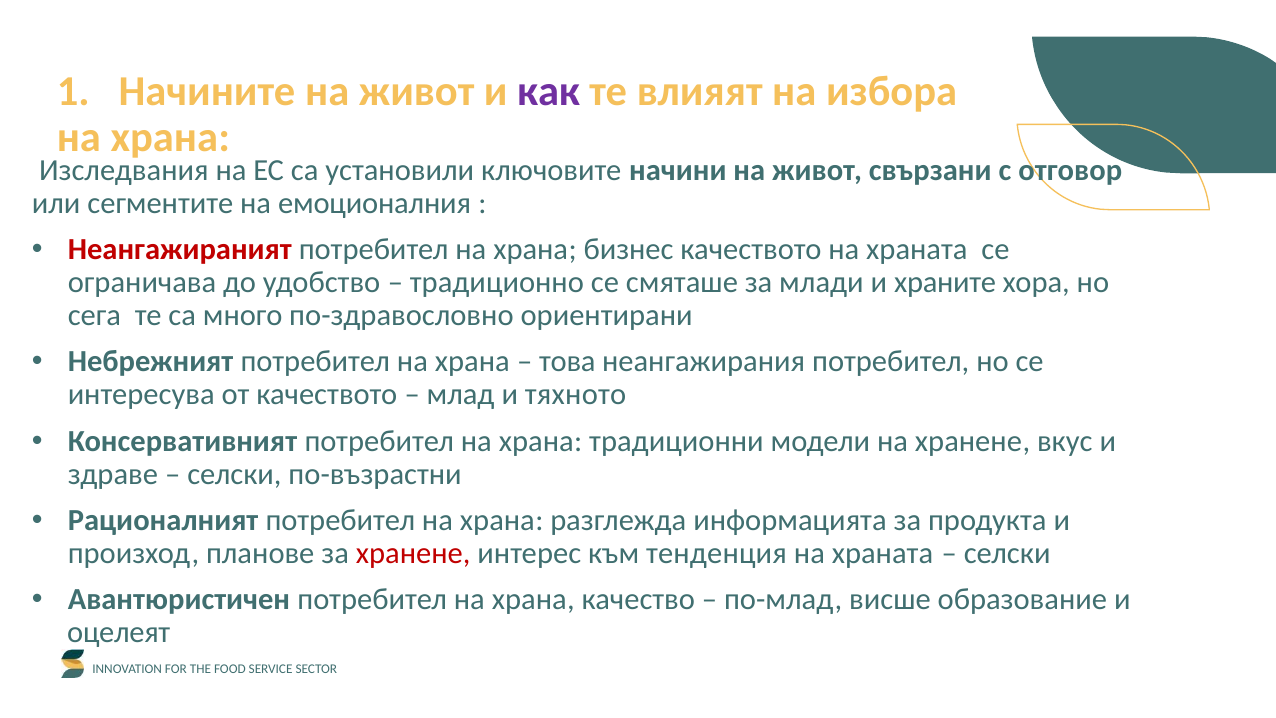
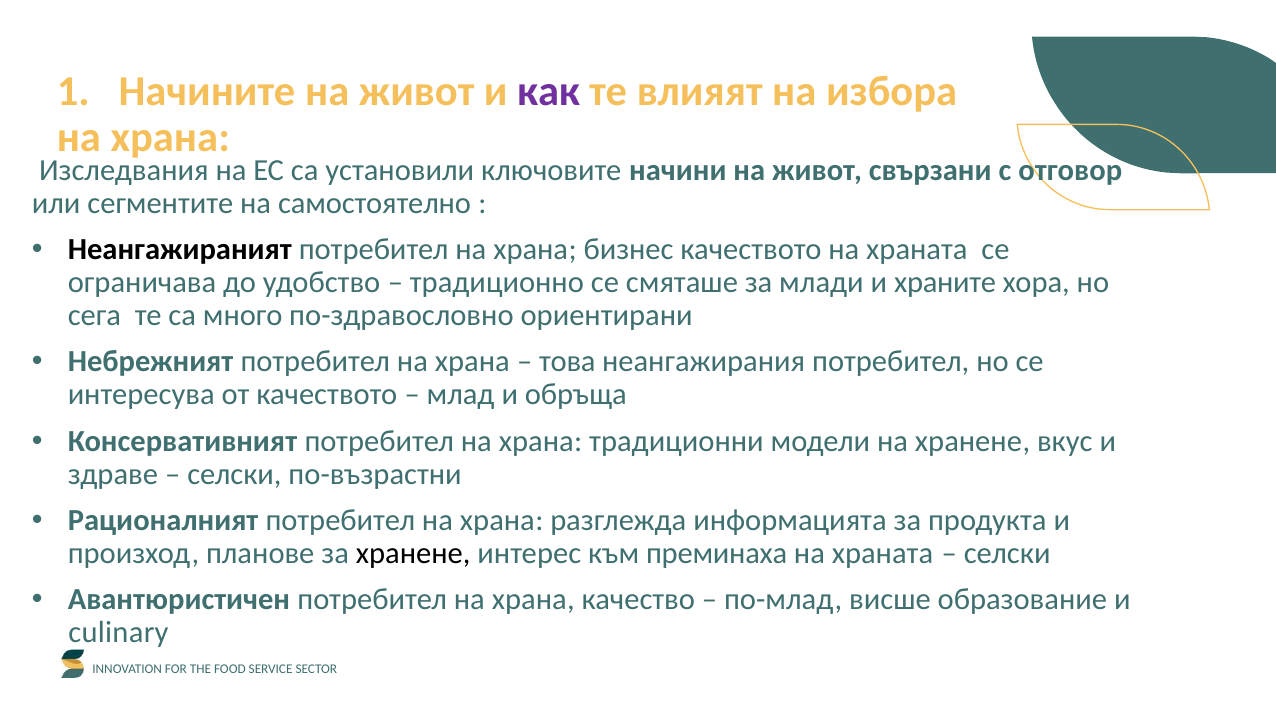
емоционалния: емоционалния -> самостоятелно
Неангажираният colour: red -> black
тяхното: тяхното -> обръща
хранене at (413, 553) colour: red -> black
тенденция: тенденция -> преминаха
оцелеят: оцелеят -> culinary
